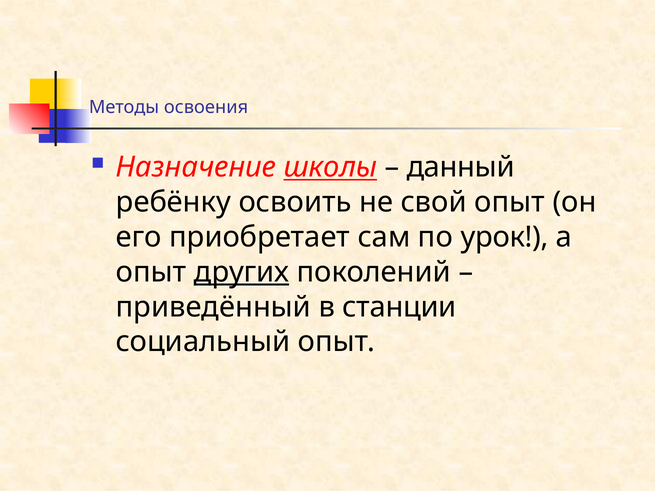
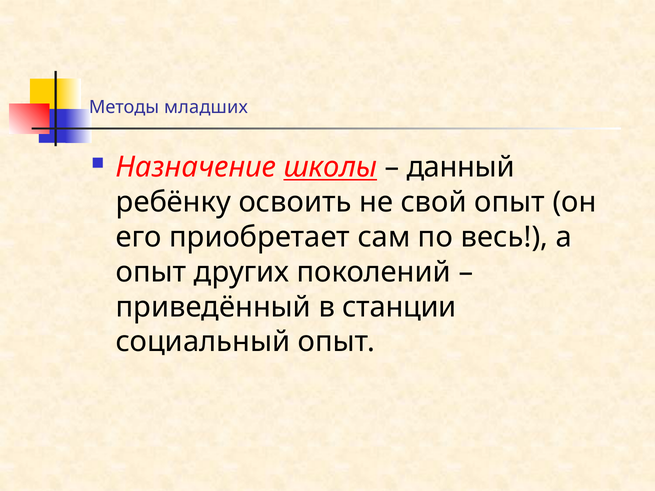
освоения: освоения -> младших
урок: урок -> весь
других underline: present -> none
